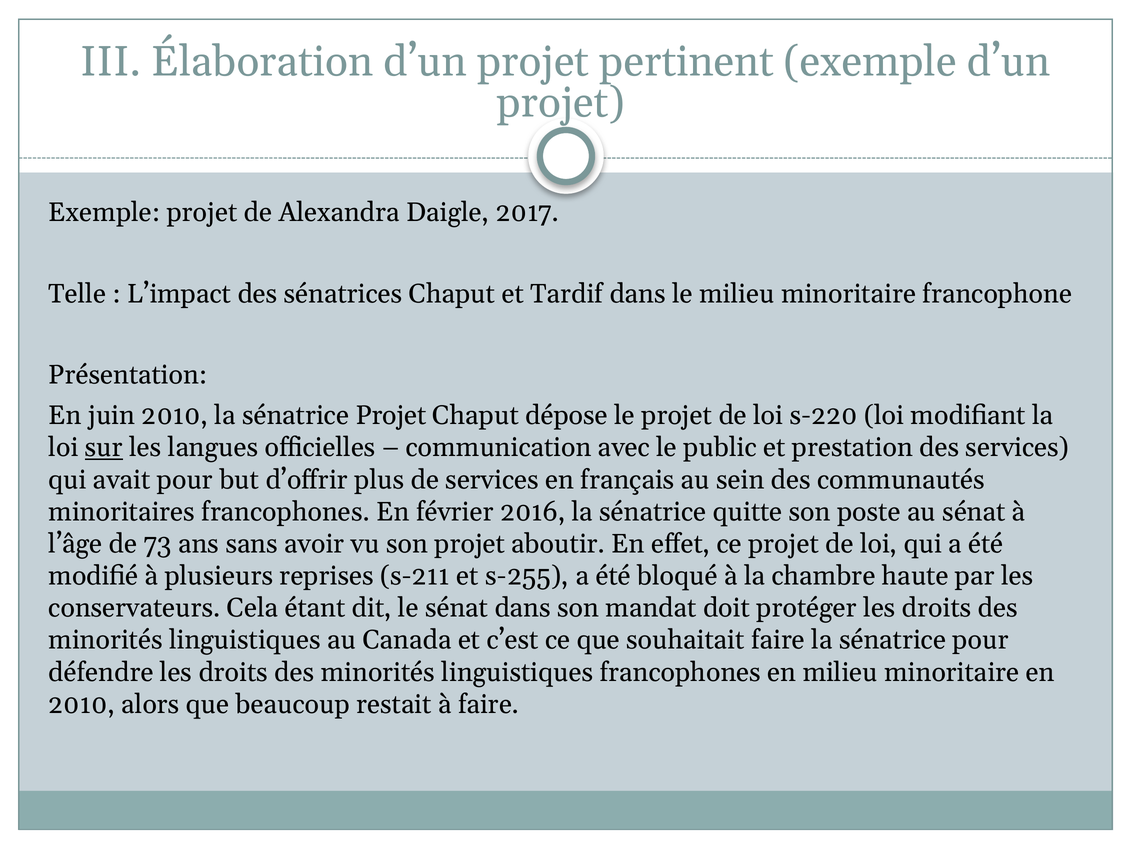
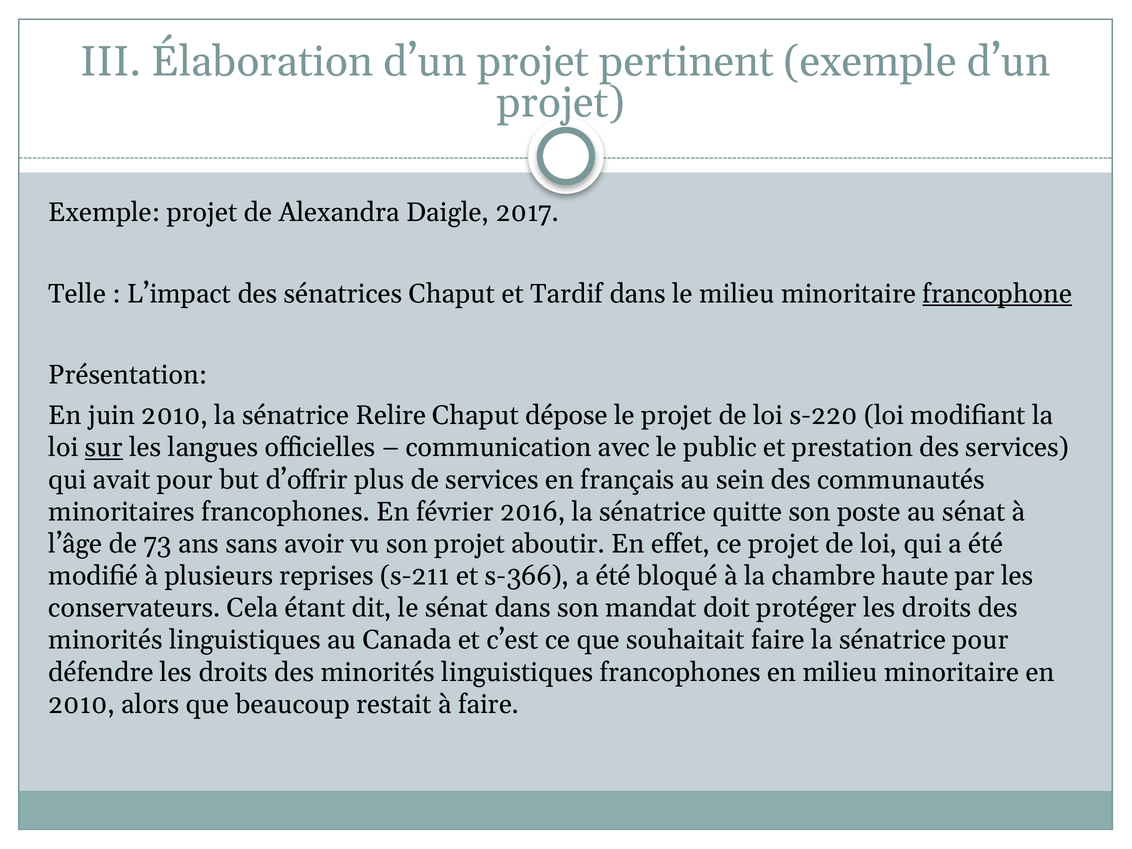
francophone underline: none -> present
sénatrice Projet: Projet -> Relire
s-255: s-255 -> s-366
